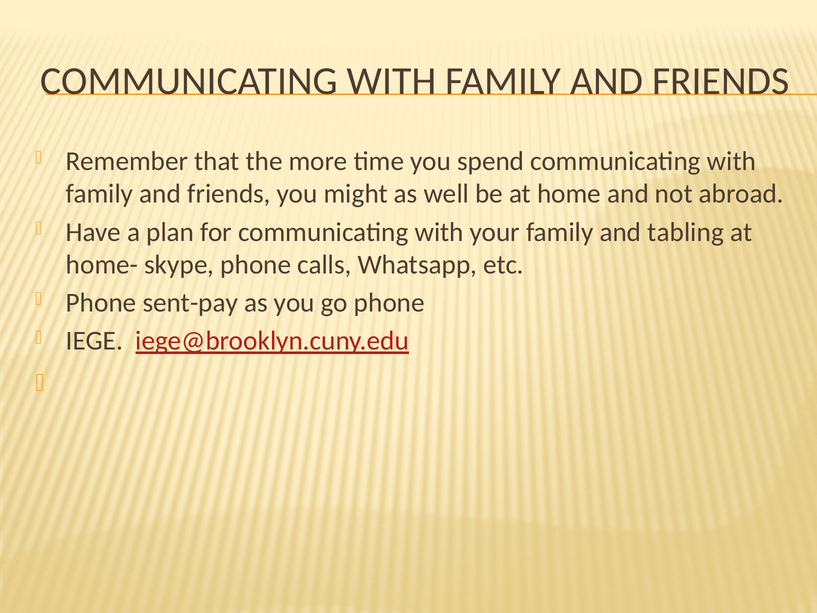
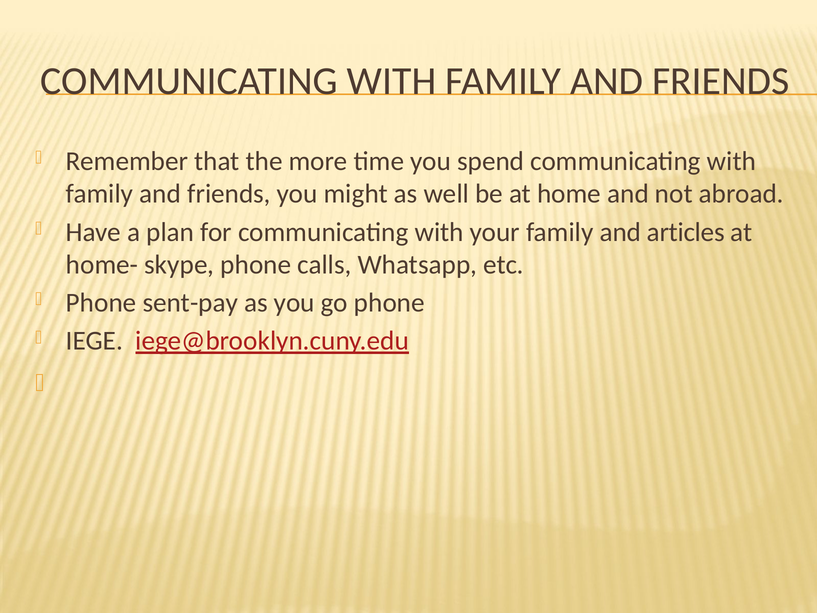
tabling: tabling -> articles
